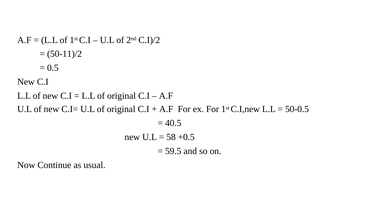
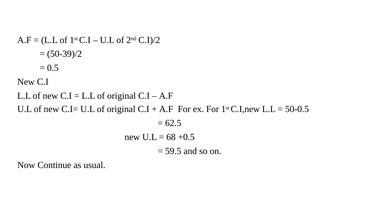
50-11)/2: 50-11)/2 -> 50-39)/2
40.5: 40.5 -> 62.5
58: 58 -> 68
